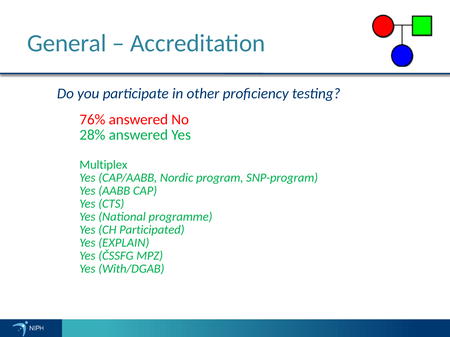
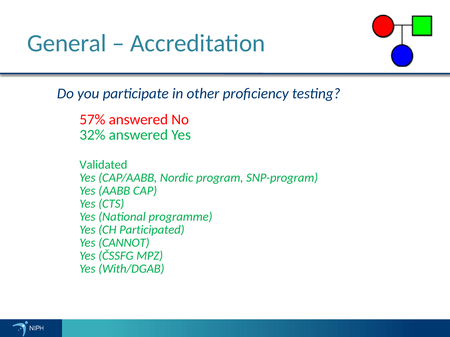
76%: 76% -> 57%
28%: 28% -> 32%
Multiplex: Multiplex -> Validated
EXPLAIN: EXPLAIN -> CANNOT
